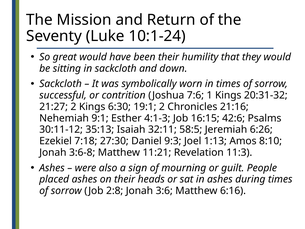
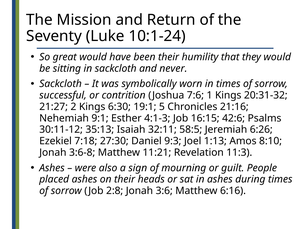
down: down -> never
19:1 2: 2 -> 5
